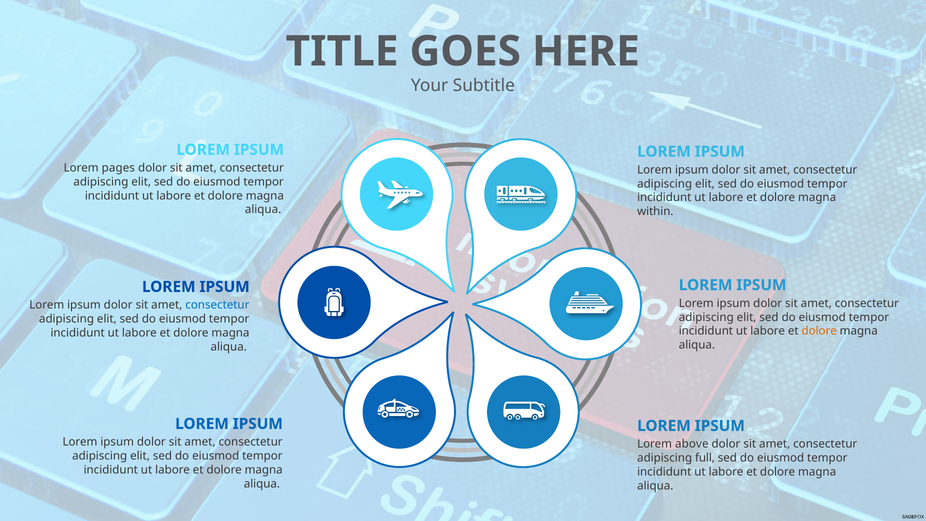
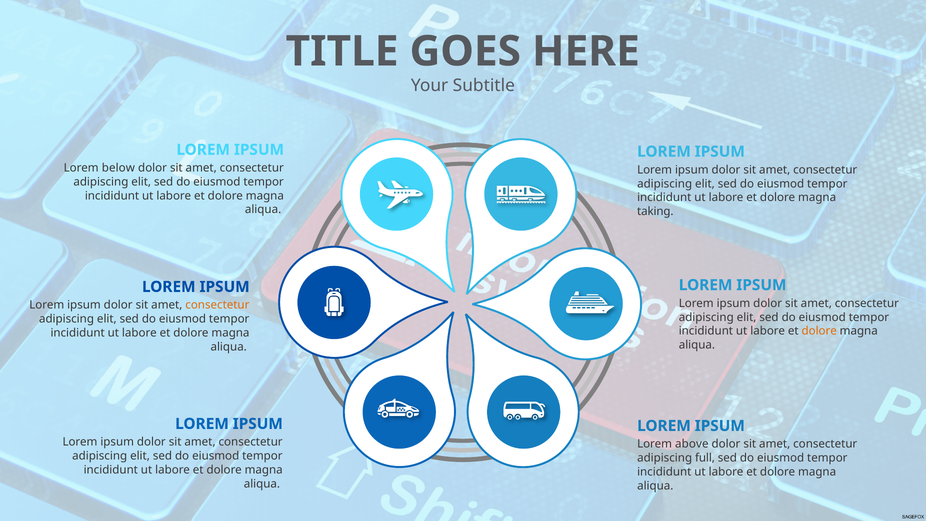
pages: pages -> below
within: within -> taking
consectetur at (217, 305) colour: blue -> orange
